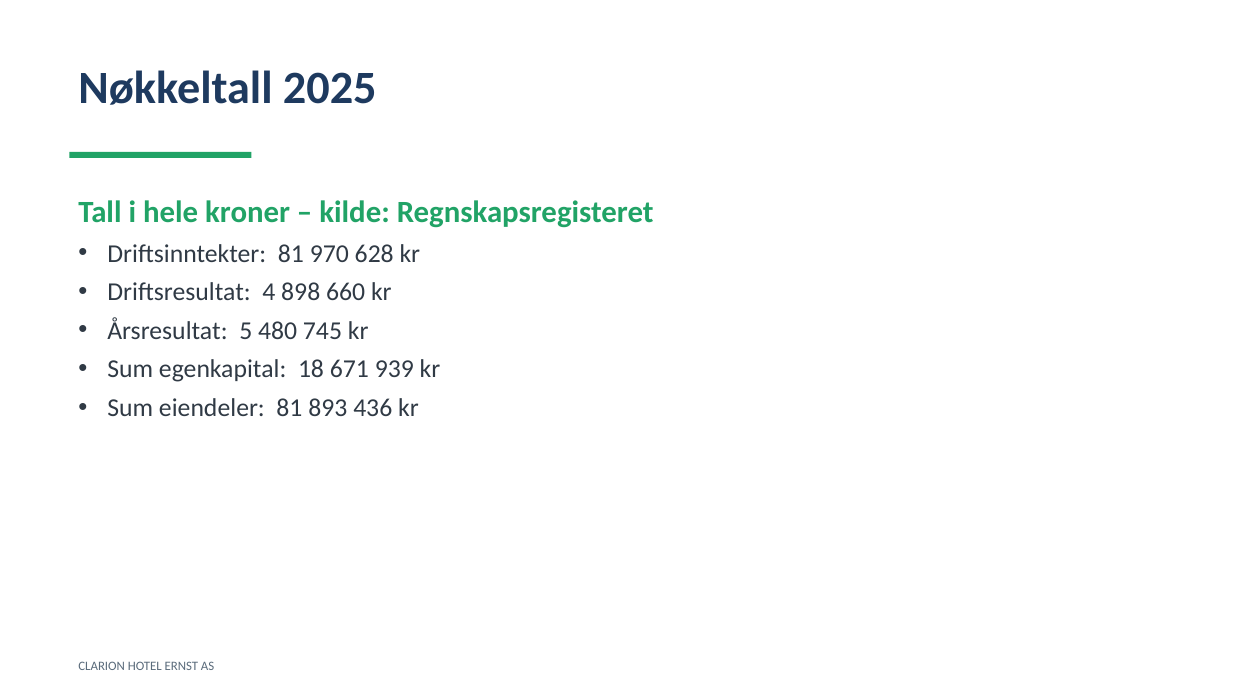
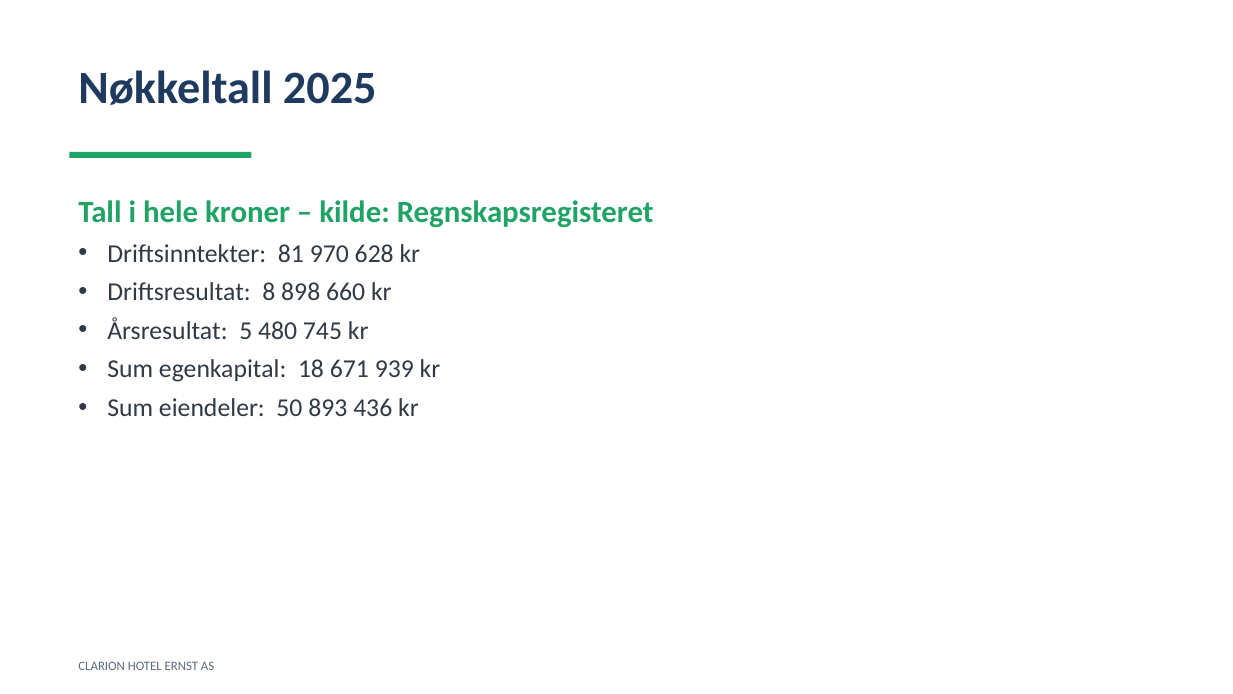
4: 4 -> 8
eiendeler 81: 81 -> 50
